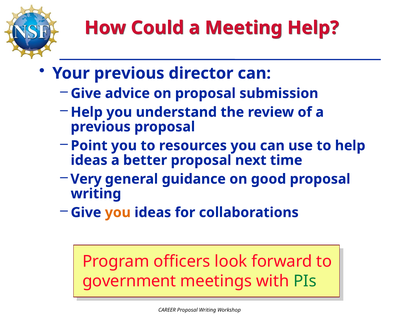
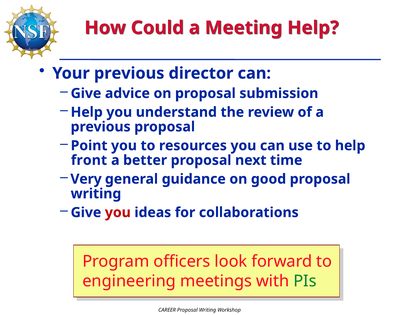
ideas at (89, 160): ideas -> front
you at (118, 212) colour: orange -> red
government: government -> engineering
